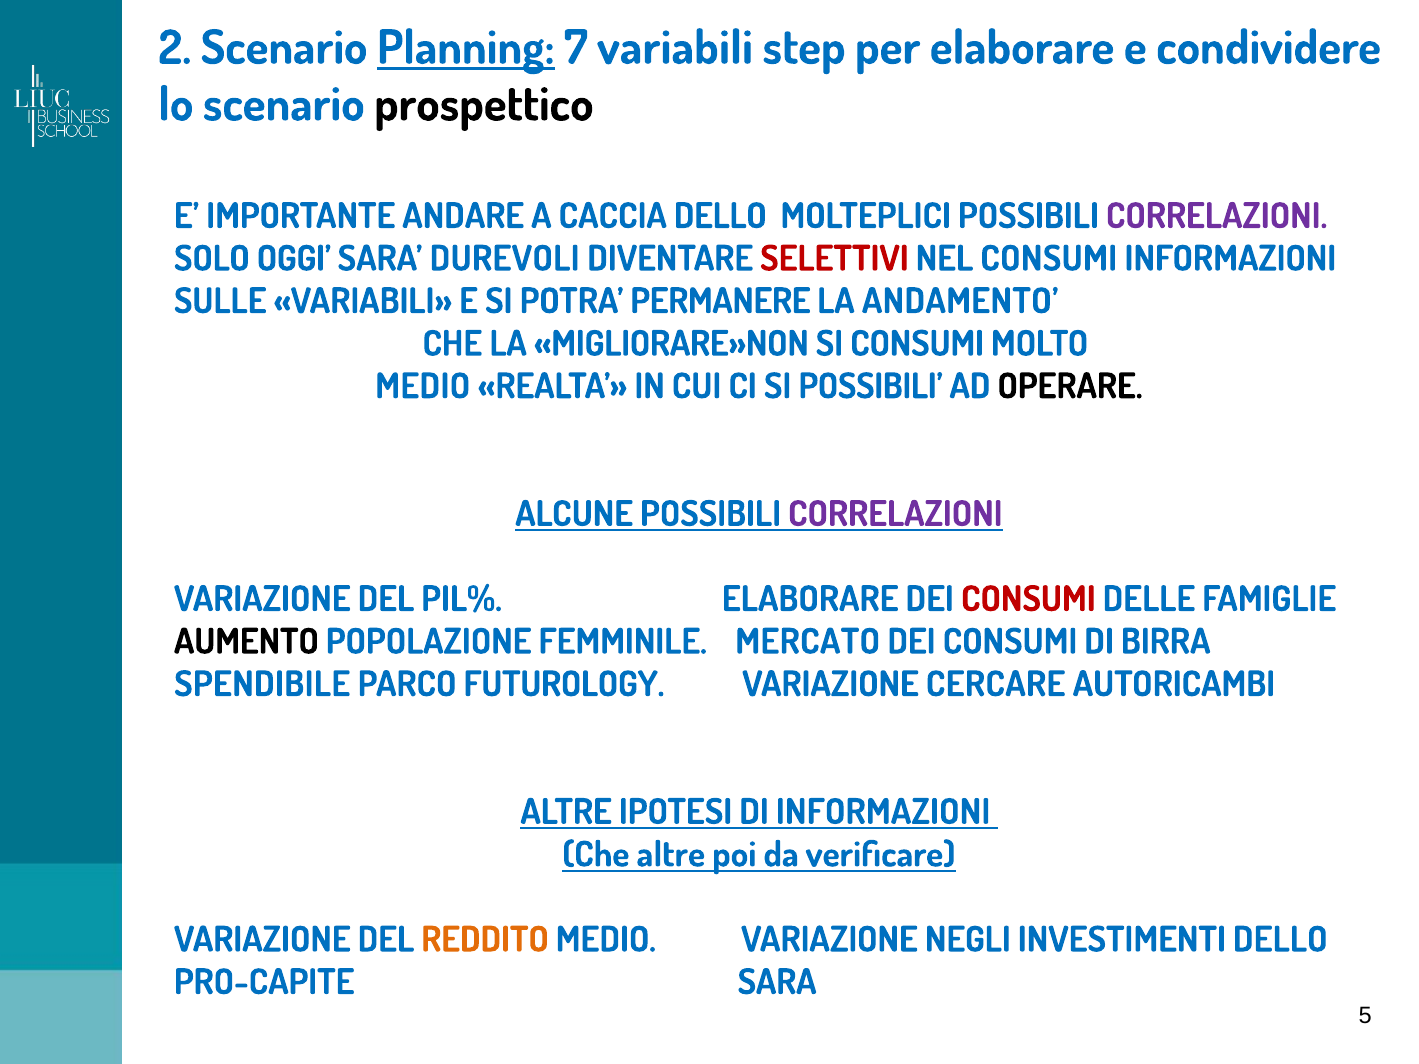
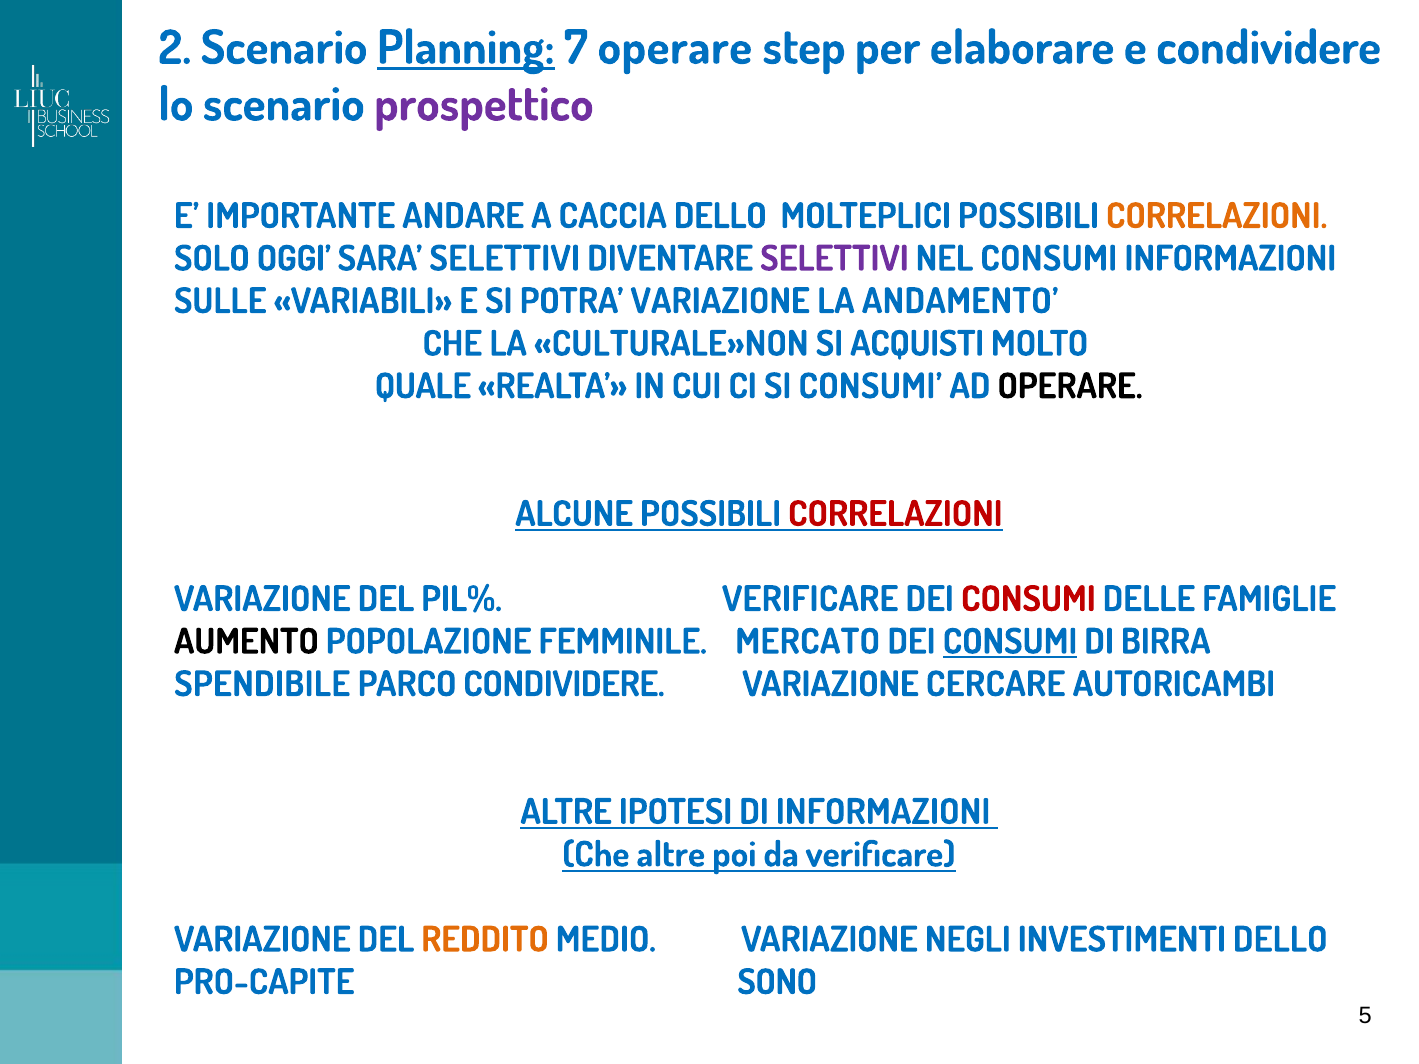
7 variabili: variabili -> operare
prospettico colour: black -> purple
CORRELAZIONI at (1217, 216) colour: purple -> orange
SARA DUREVOLI: DUREVOLI -> SELETTIVI
SELETTIVI at (834, 259) colour: red -> purple
POTRA PERMANERE: PERMANERE -> VARIAZIONE
MIGLIORARE»NON: MIGLIORARE»NON -> CULTURALE»NON
SI CONSUMI: CONSUMI -> ACQUISTI
MEDIO at (423, 387): MEDIO -> QUALE
SI POSSIBILI: POSSIBILI -> CONSUMI
CORRELAZIONI at (895, 514) colour: purple -> red
PIL% ELABORARE: ELABORARE -> VERIFICARE
CONSUMI at (1010, 642) underline: none -> present
PARCO FUTUROLOGY: FUTUROLOGY -> CONDIVIDERE
PRO-CAPITE SARA: SARA -> SONO
